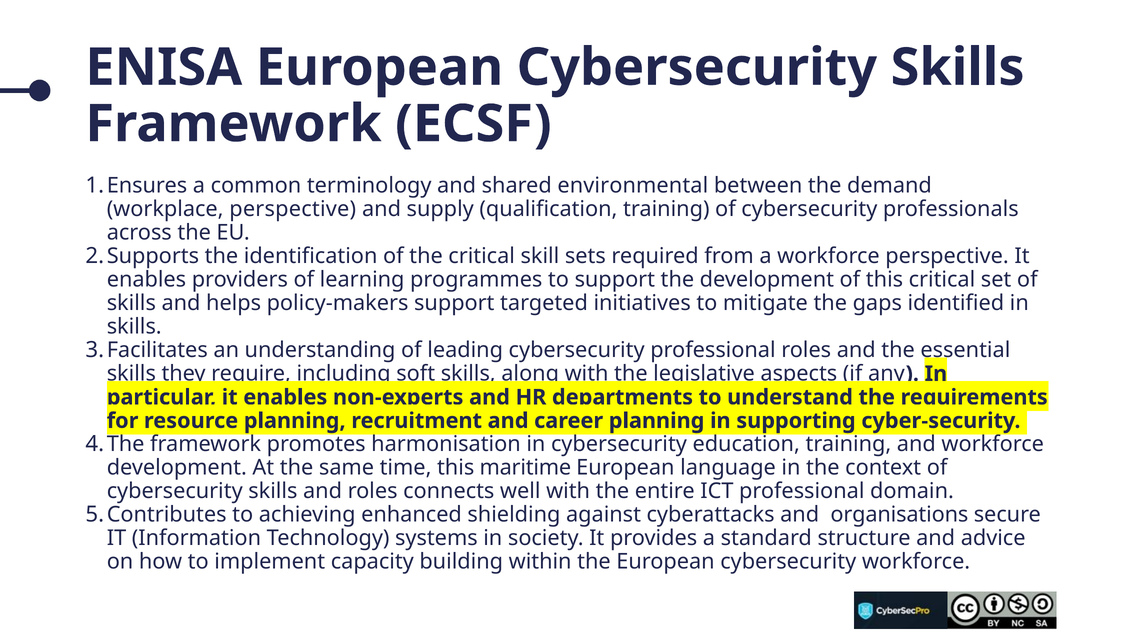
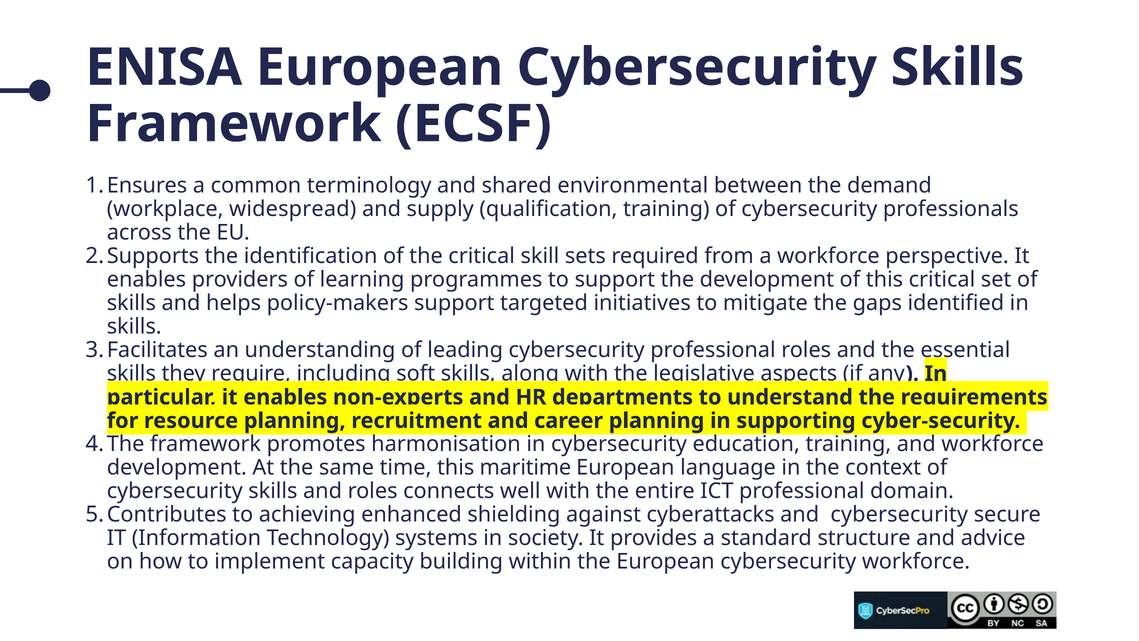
workplace perspective: perspective -> widespread
and organisations: organisations -> cybersecurity
